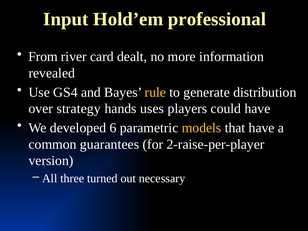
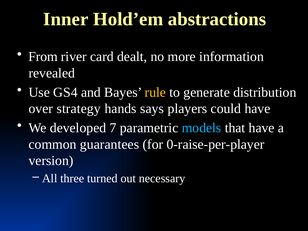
Input: Input -> Inner
professional: professional -> abstractions
uses: uses -> says
6: 6 -> 7
models colour: yellow -> light blue
2-raise-per-player: 2-raise-per-player -> 0-raise-per-player
